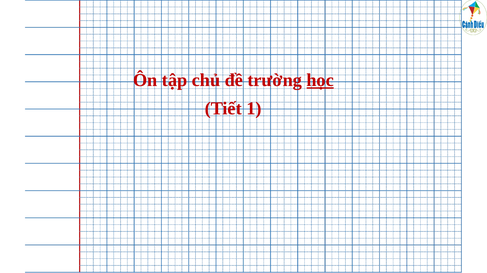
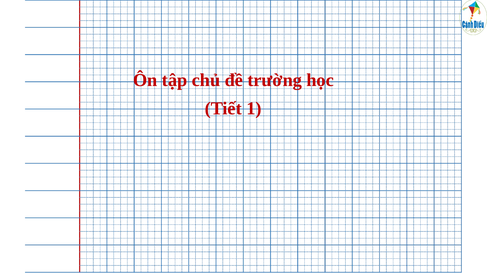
học underline: present -> none
